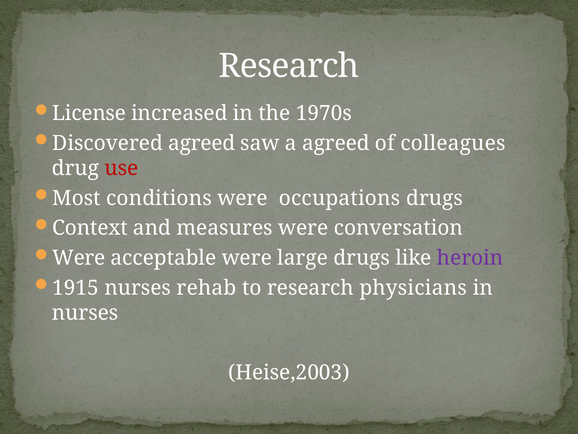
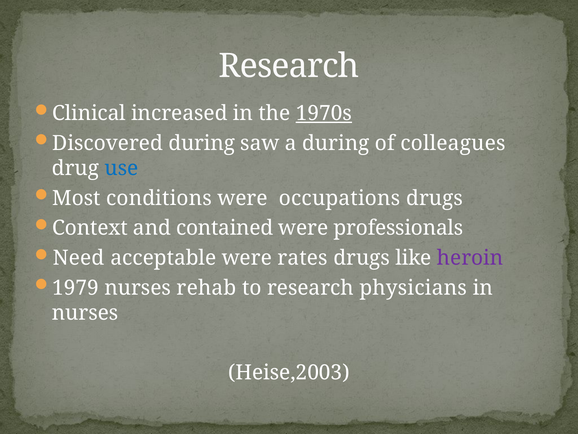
License: License -> Clinical
1970s underline: none -> present
Discovered agreed: agreed -> during
a agreed: agreed -> during
use colour: red -> blue
measures: measures -> contained
conversation: conversation -> professionals
Were at (79, 258): Were -> Need
large: large -> rates
1915: 1915 -> 1979
